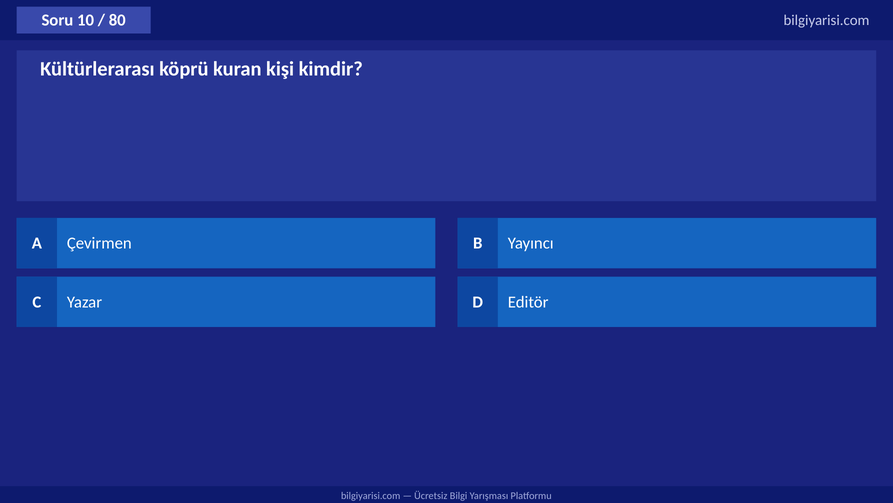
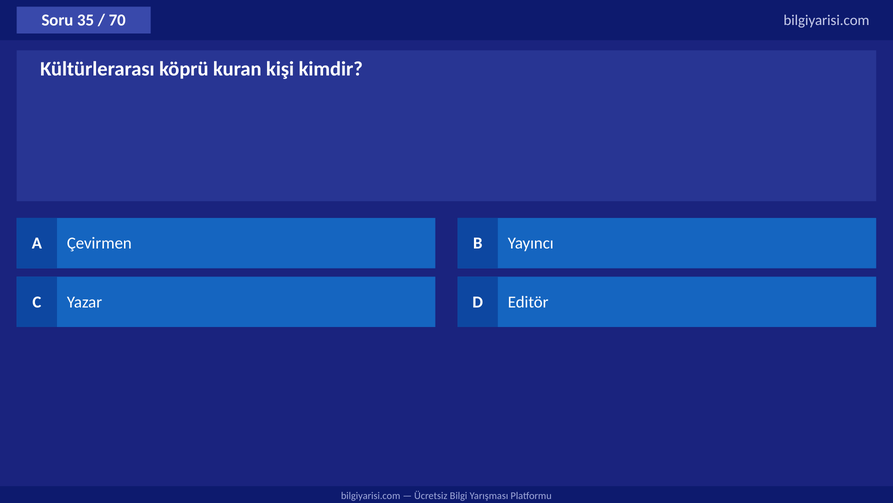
10: 10 -> 35
80: 80 -> 70
